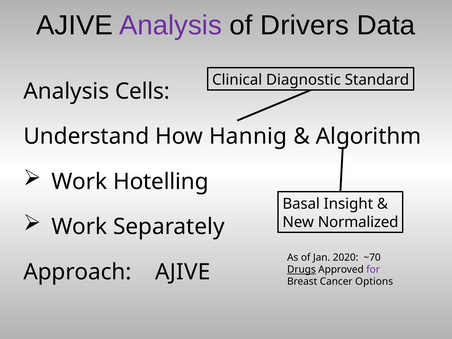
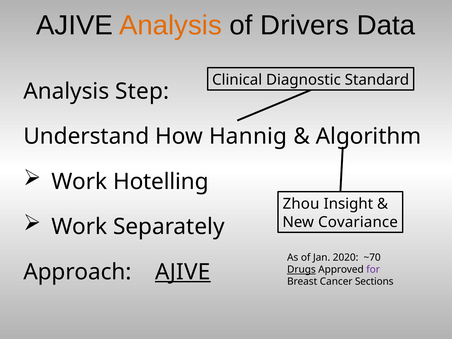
Analysis at (170, 25) colour: purple -> orange
Cells: Cells -> Step
Basal: Basal -> Zhou
Normalized: Normalized -> Covariance
AJIVE at (183, 272) underline: none -> present
Options: Options -> Sections
